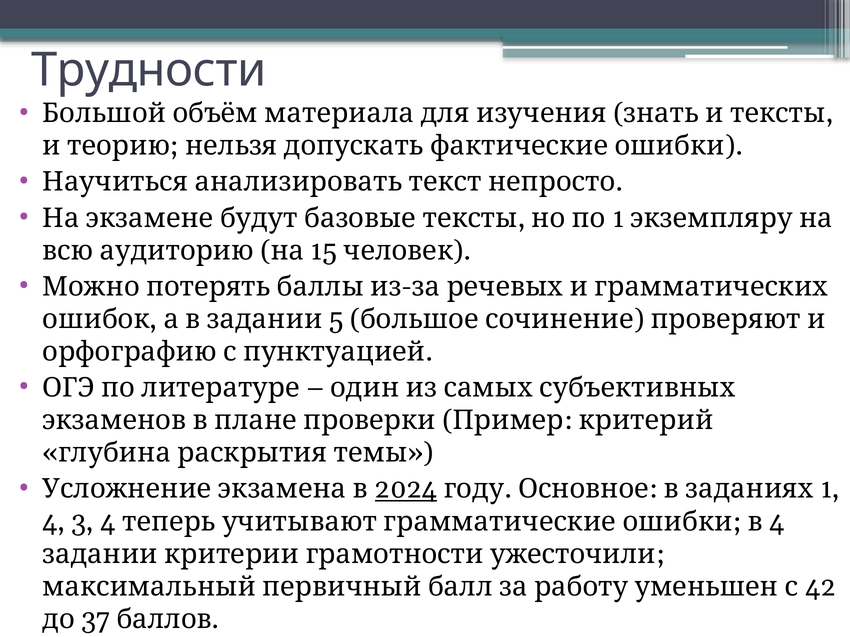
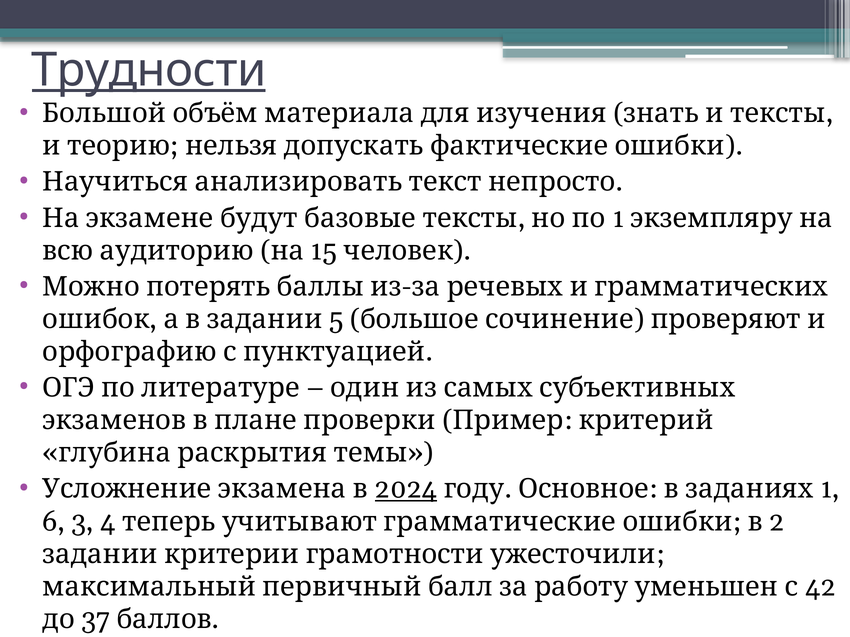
Трудности underline: none -> present
4 at (54, 522): 4 -> 6
4 at (777, 522): 4 -> 2
